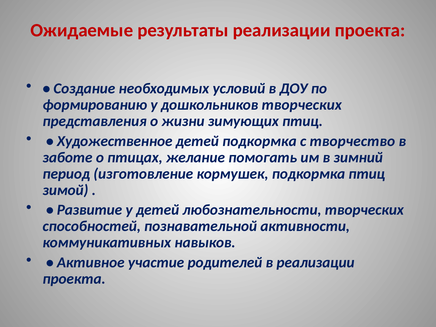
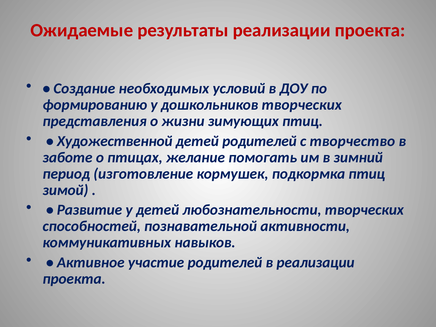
Художественное: Художественное -> Художественной
детей подкормка: подкормка -> родителей
